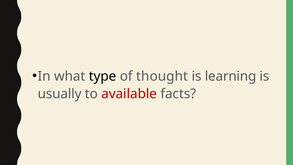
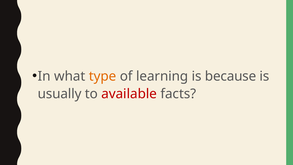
type colour: black -> orange
thought: thought -> learning
learning: learning -> because
